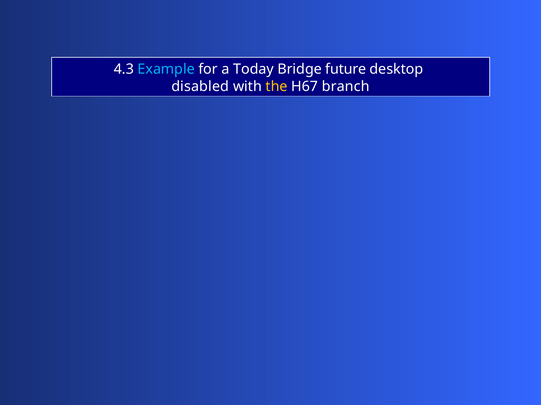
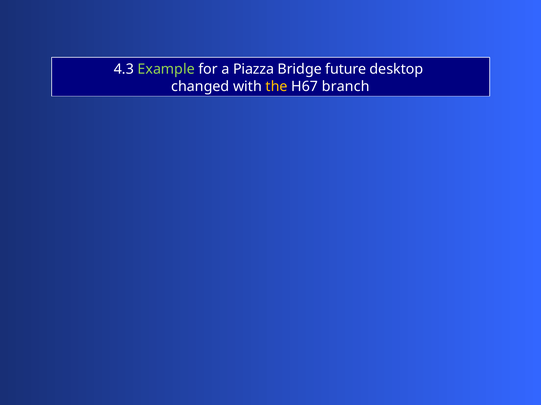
Example colour: light blue -> light green
Today: Today -> Piazza
disabled: disabled -> changed
